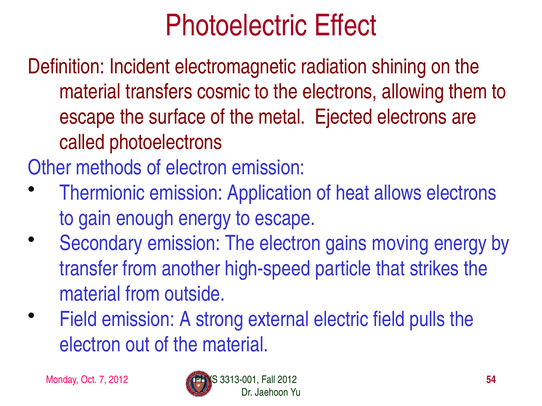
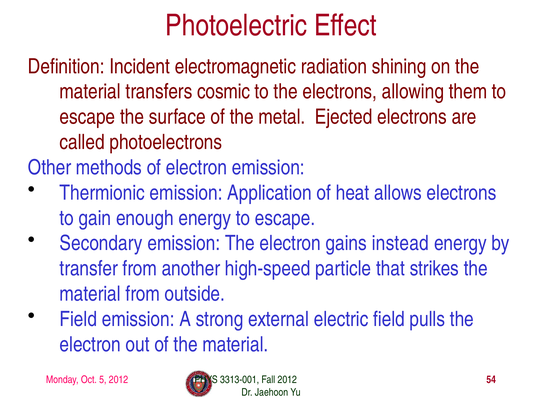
moving: moving -> instead
7: 7 -> 5
